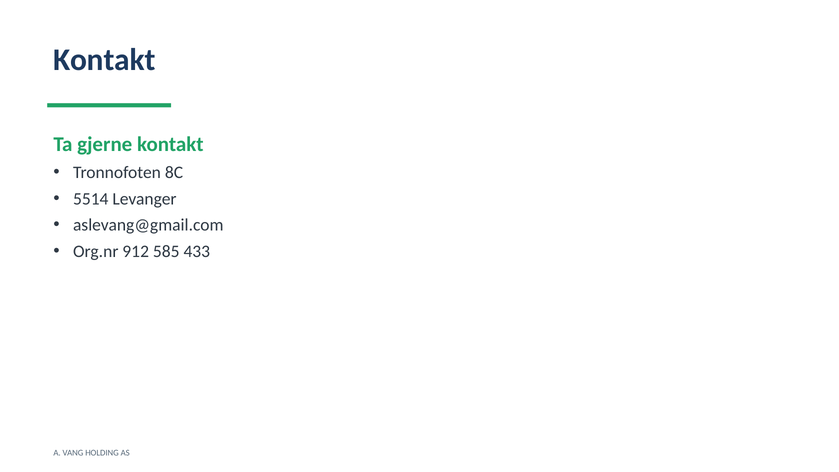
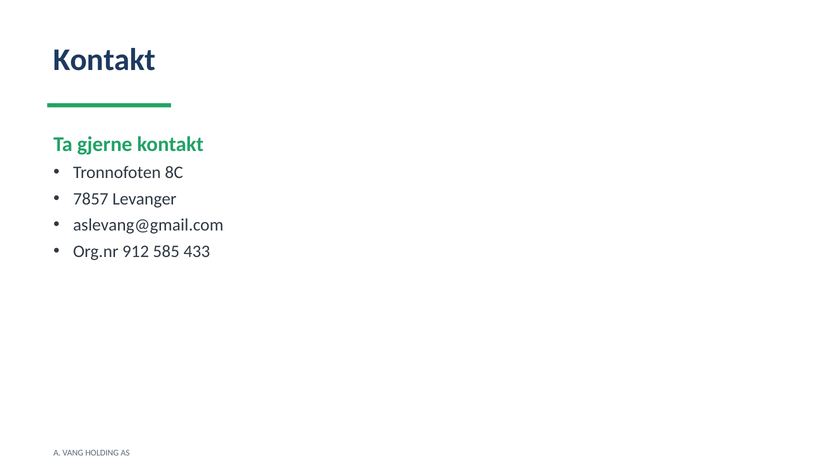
5514: 5514 -> 7857
